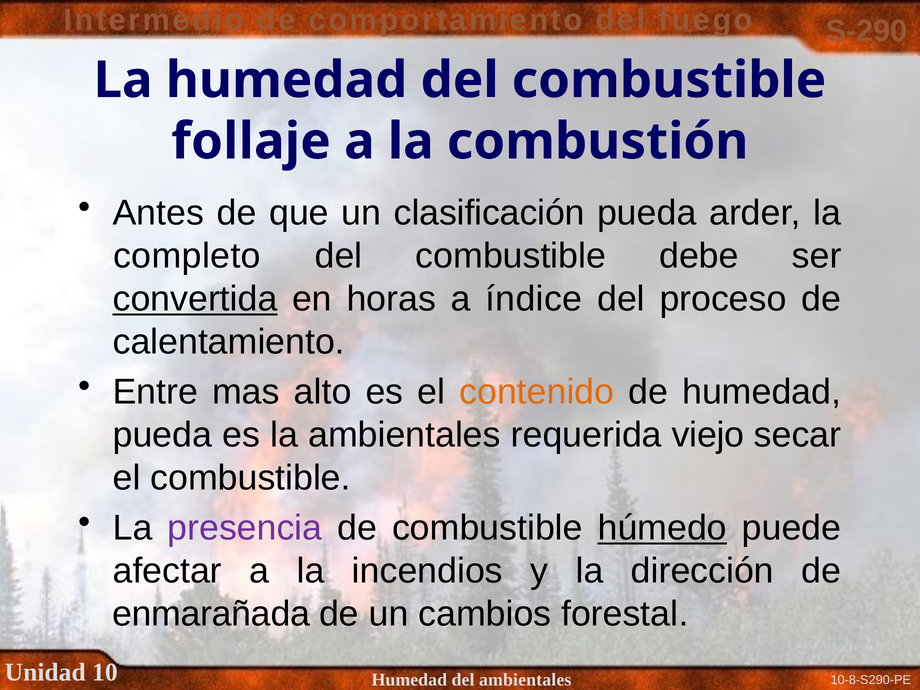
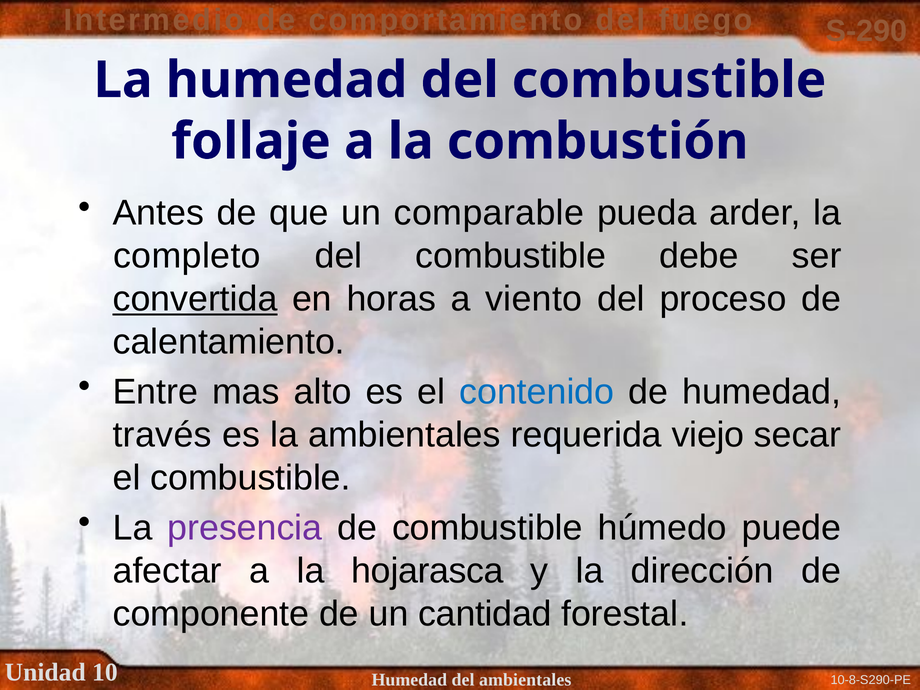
clasificación: clasificación -> comparable
índice: índice -> viento
contenido colour: orange -> blue
pueda at (162, 435): pueda -> través
húmedo underline: present -> none
incendios: incendios -> hojarasca
enmarañada: enmarañada -> componente
cambios: cambios -> cantidad
